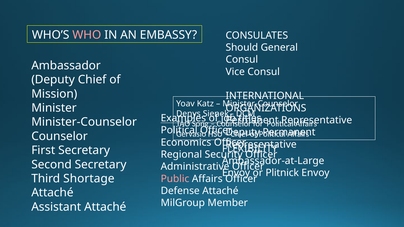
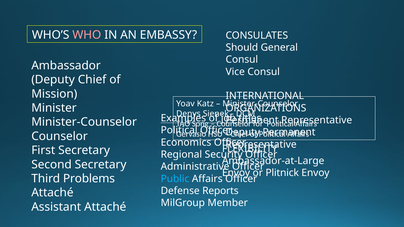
Shortage: Shortage -> Problems
Public colour: pink -> light blue
Defense Attaché: Attaché -> Reports
